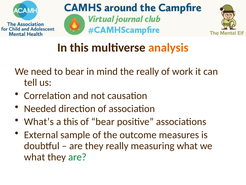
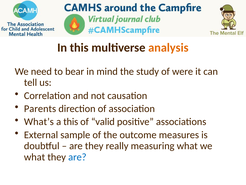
the really: really -> study
work: work -> were
Needed: Needed -> Parents
of bear: bear -> valid
are at (77, 157) colour: green -> blue
